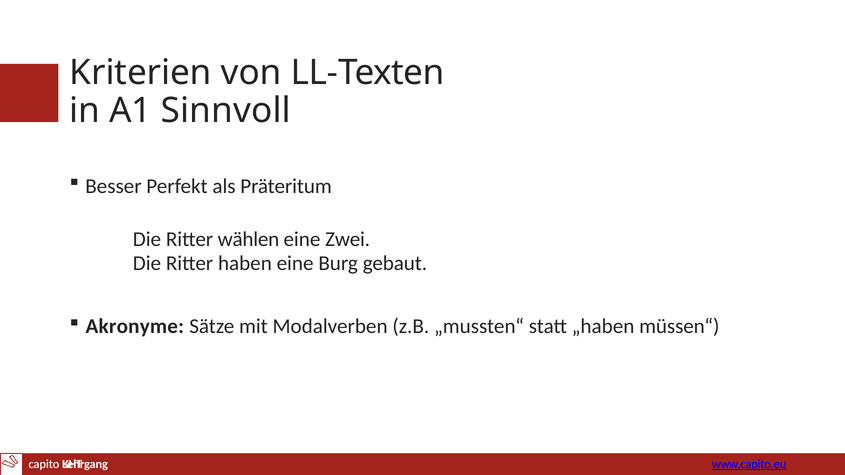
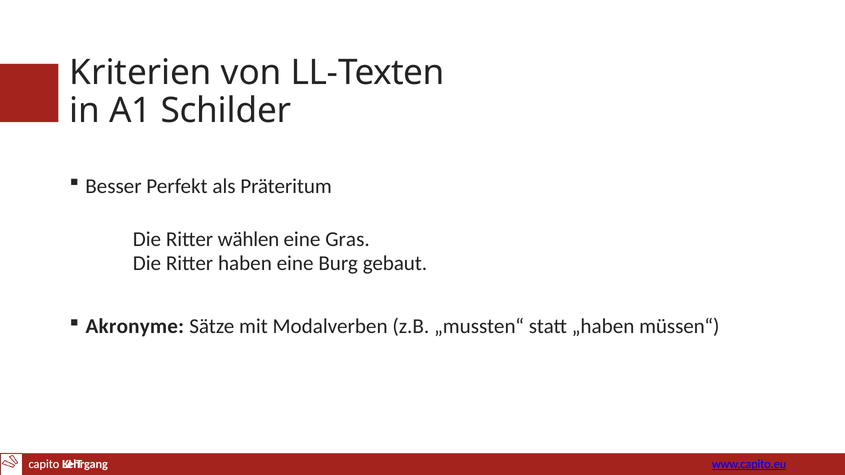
Sinnvoll: Sinnvoll -> Schilder
Zwei: Zwei -> Gras
